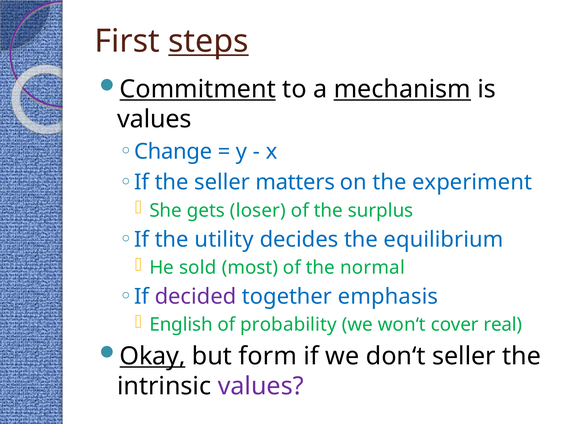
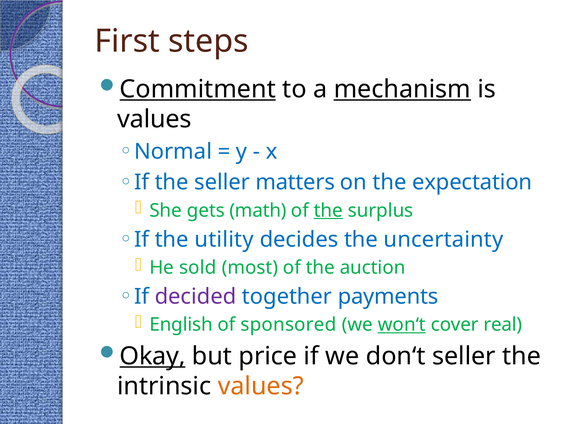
steps underline: present -> none
Change: Change -> Normal
experiment: experiment -> expectation
loser: loser -> math
the at (328, 211) underline: none -> present
equilibrium: equilibrium -> uncertainty
normal: normal -> auction
emphasis: emphasis -> payments
probability: probability -> sponsored
won‘t underline: none -> present
form: form -> price
values at (261, 387) colour: purple -> orange
